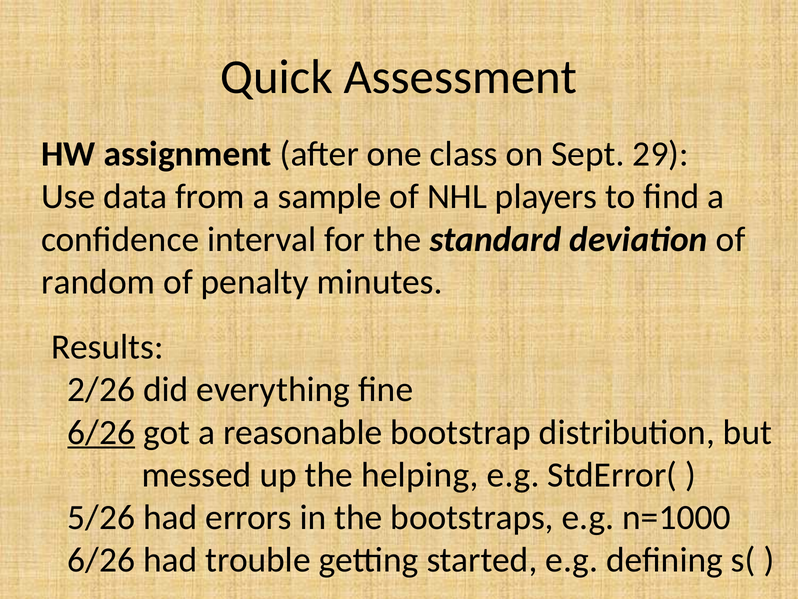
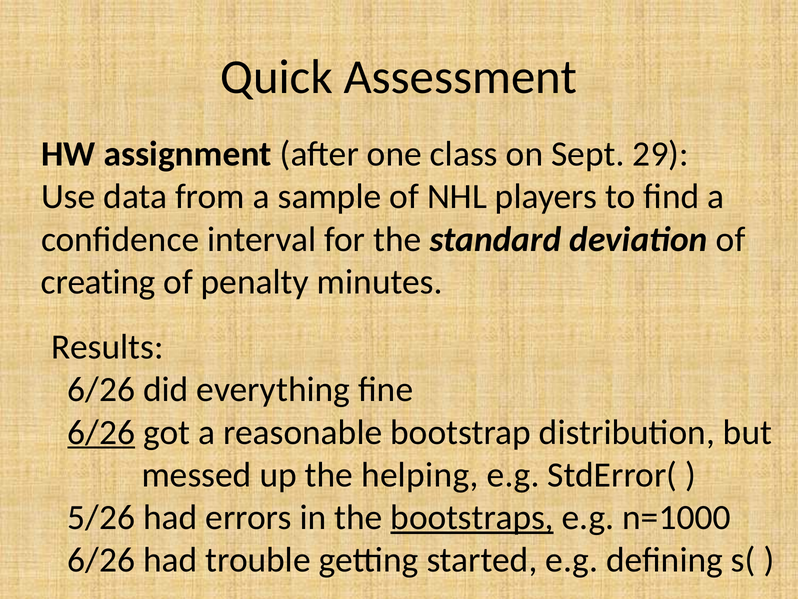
random: random -> creating
2/26 at (101, 389): 2/26 -> 6/26
bootstraps underline: none -> present
